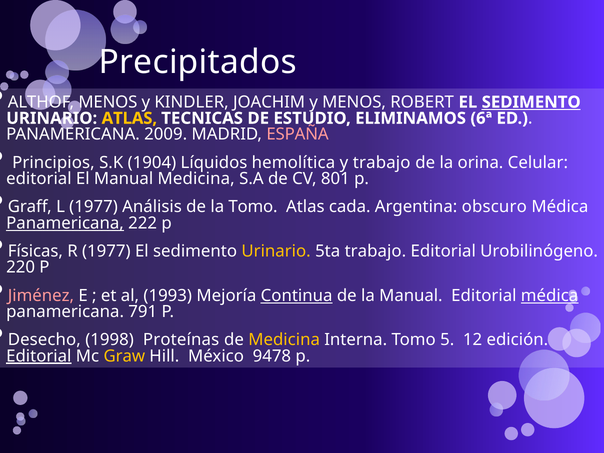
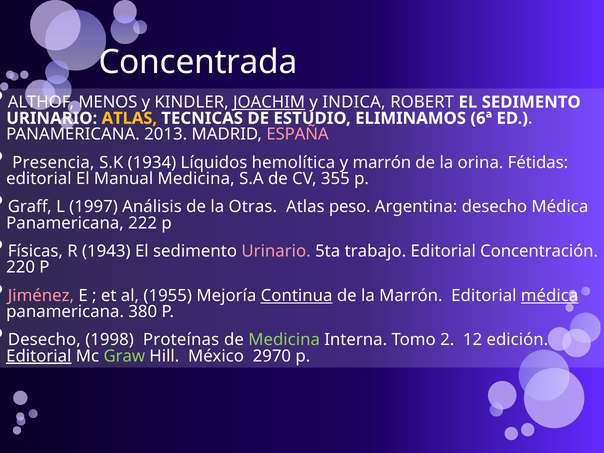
Precipitados: Precipitados -> Concentrada
JOACHIM underline: none -> present
y MENOS: MENOS -> INDICA
SEDIMENTO at (531, 102) underline: present -> none
2009: 2009 -> 2013
Principios: Principios -> Presencia
1904: 1904 -> 1934
y trabajo: trabajo -> marrón
Celular: Celular -> Fétidas
801: 801 -> 355
L 1977: 1977 -> 1997
la Tomo: Tomo -> Otras
cada: cada -> peso
Argentina obscuro: obscuro -> desecho
Panamericana at (65, 223) underline: present -> none
R 1977: 1977 -> 1943
Urinario at (276, 251) colour: yellow -> pink
Urobilinógeno: Urobilinógeno -> Concentración
1993: 1993 -> 1955
la Manual: Manual -> Marrón
791: 791 -> 380
Medicina at (284, 340) colour: yellow -> light green
5: 5 -> 2
Graw colour: yellow -> light green
9478: 9478 -> 2970
